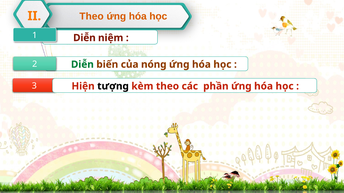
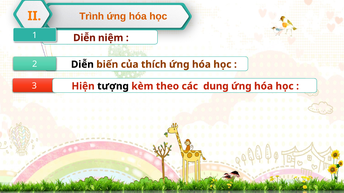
Theo: Theo -> Trình
Diễn at (82, 65) colour: green -> black
nóng: nóng -> thích
phần: phần -> dung
